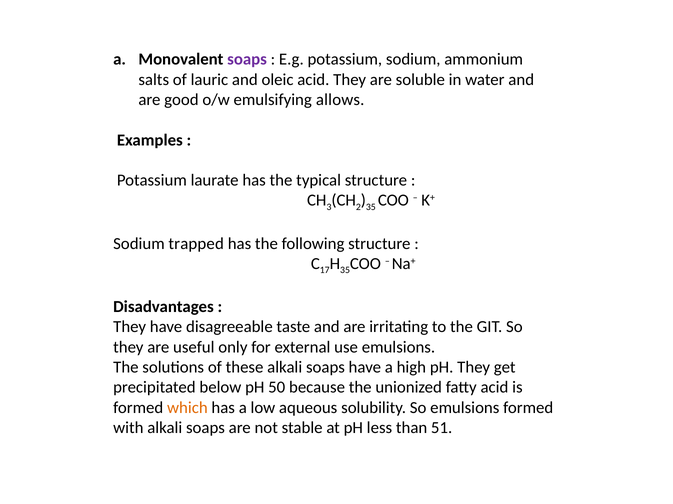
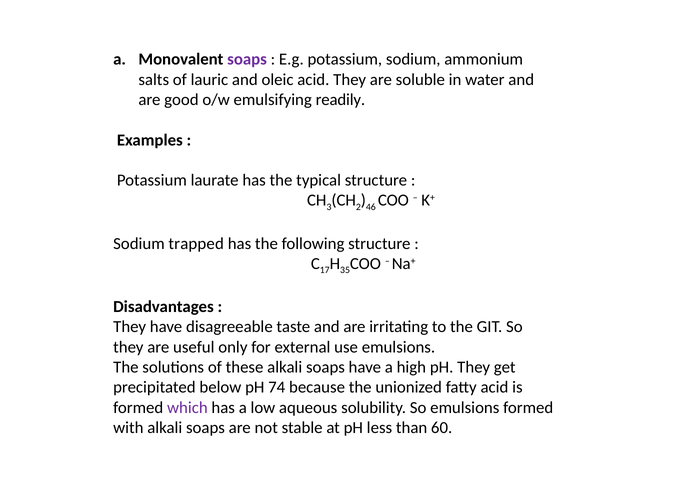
allows: allows -> readily
35 at (371, 207): 35 -> 46
50: 50 -> 74
which colour: orange -> purple
51: 51 -> 60
